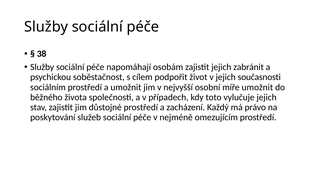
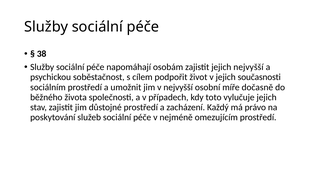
jejich zabránit: zabránit -> nejvyšší
míře umožnit: umožnit -> dočasně
